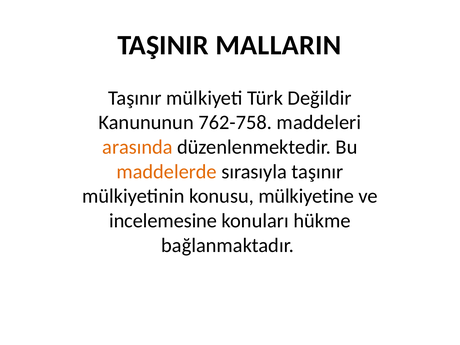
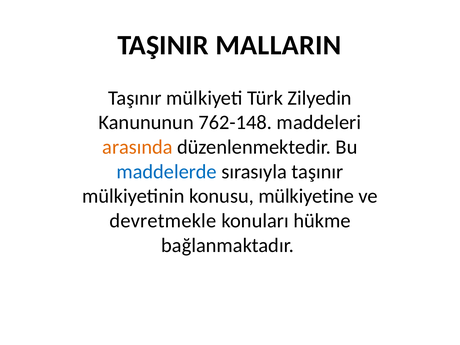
Değildir: Değildir -> Zilyedin
762-758: 762-758 -> 762-148
maddelerde colour: orange -> blue
incelemesine: incelemesine -> devretmekle
